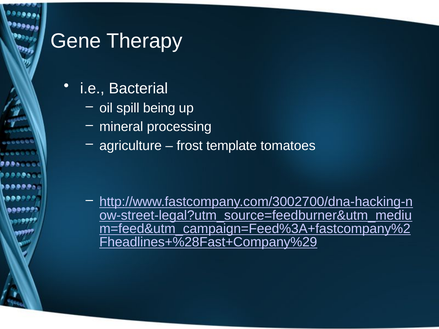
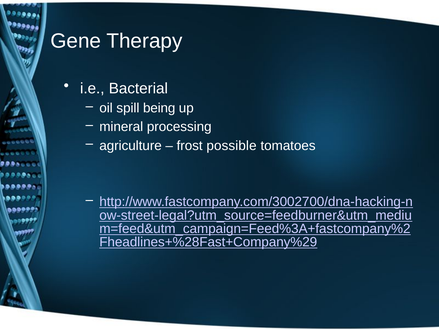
template: template -> possible
